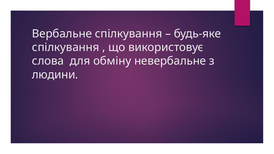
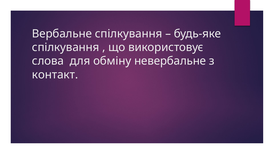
людини: людини -> контакт
